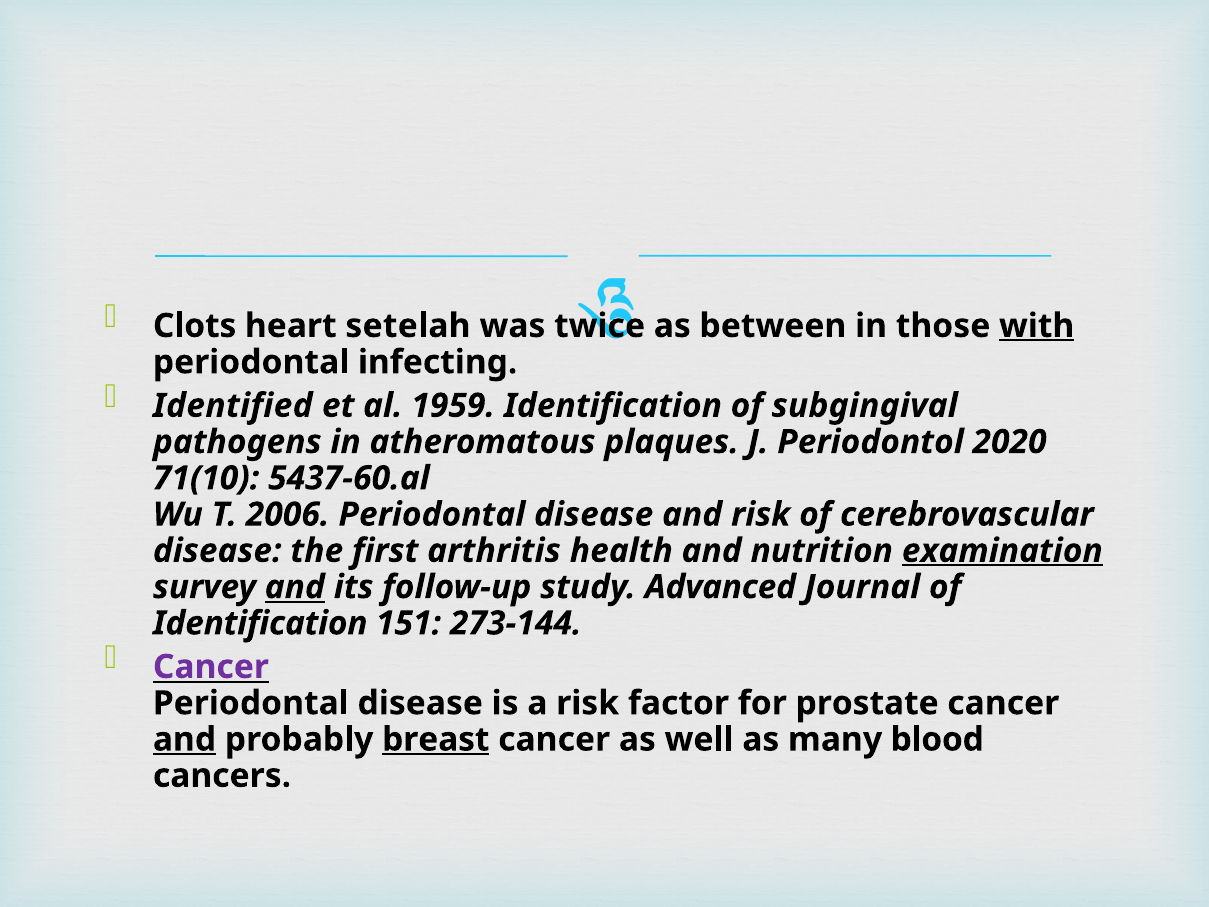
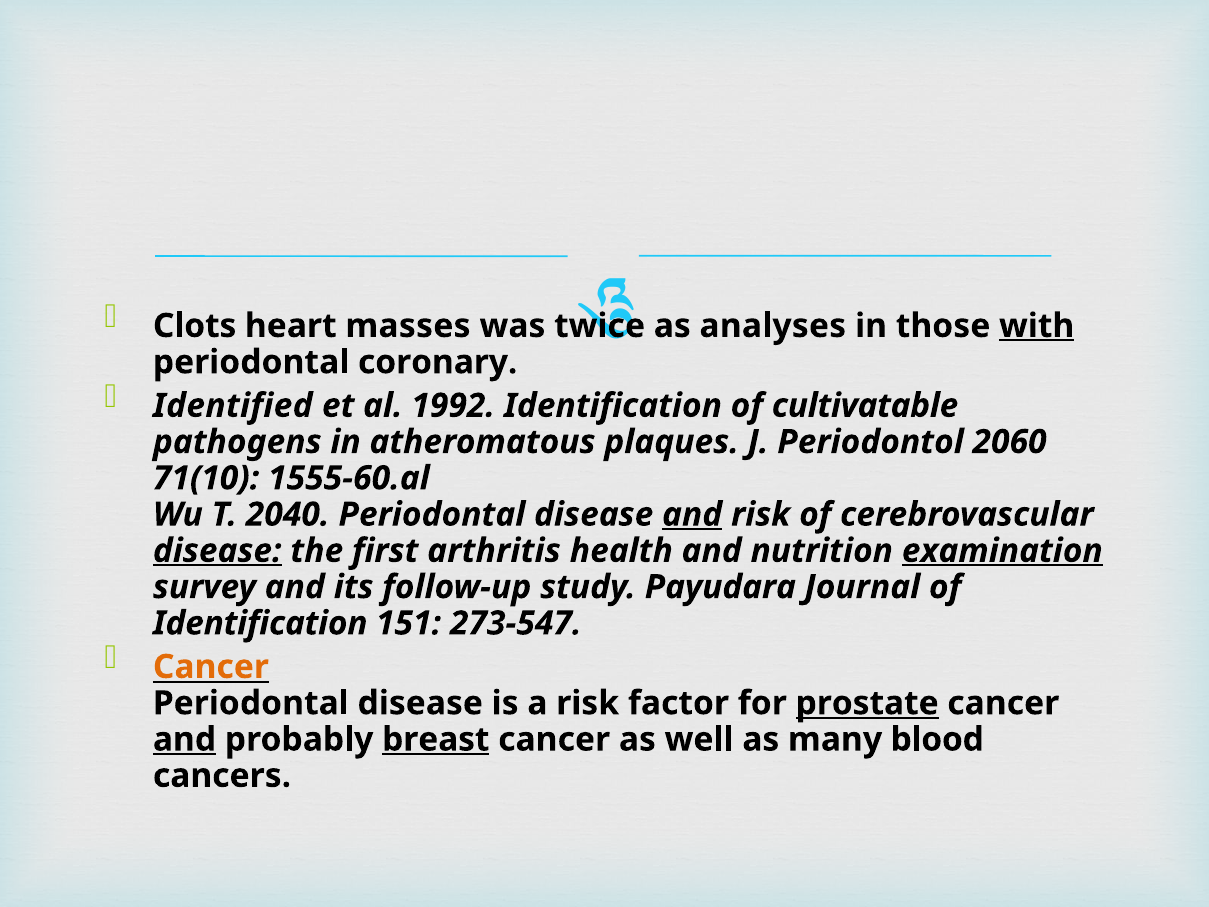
setelah: setelah -> masses
between: between -> analyses
infecting: infecting -> coronary
1959: 1959 -> 1992
subgingival: subgingival -> cultivatable
2020: 2020 -> 2060
5437-60.al: 5437-60.al -> 1555-60.al
2006: 2006 -> 2040
and at (692, 514) underline: none -> present
disease at (217, 551) underline: none -> present
and at (295, 587) underline: present -> none
Advanced: Advanced -> Payudara
273-144: 273-144 -> 273-547
Cancer at (211, 667) colour: purple -> orange
prostate underline: none -> present
